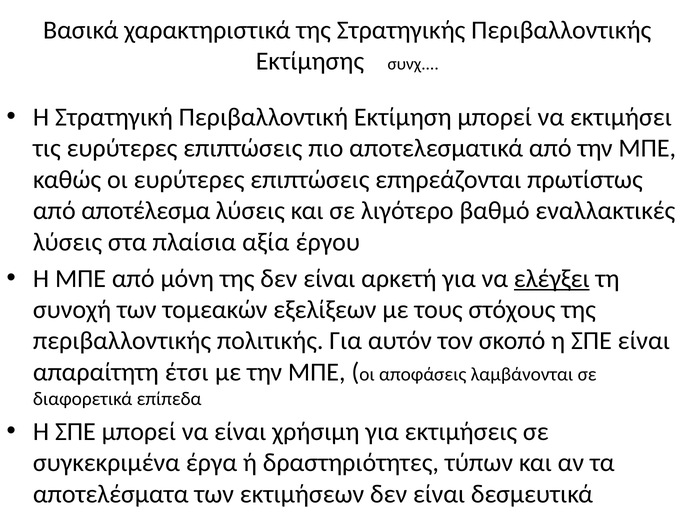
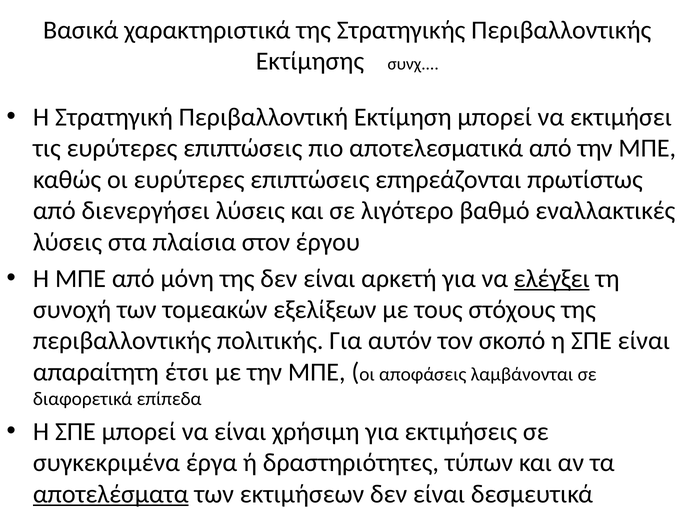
αποτέλεσμα: αποτέλεσμα -> διενεργήσει
αξία: αξία -> στον
αποτελέσματα underline: none -> present
